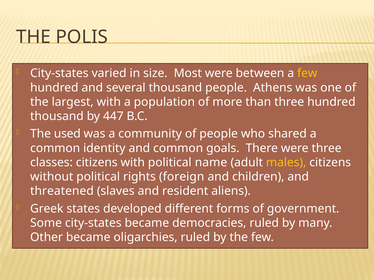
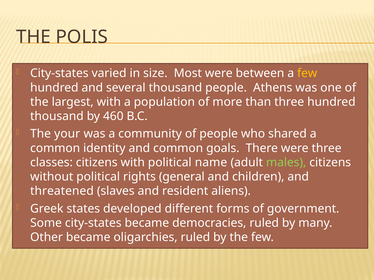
447: 447 -> 460
used: used -> your
males colour: yellow -> light green
foreign: foreign -> general
